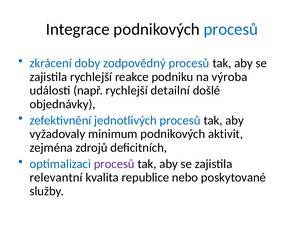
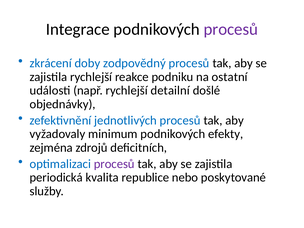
procesů at (231, 29) colour: blue -> purple
výroba: výroba -> ostatní
aktivit: aktivit -> efekty
relevantní: relevantní -> periodická
